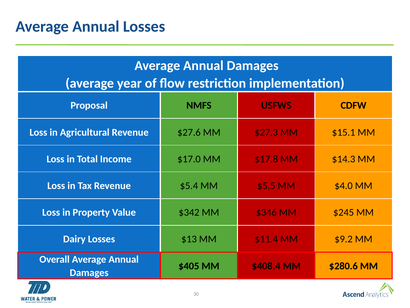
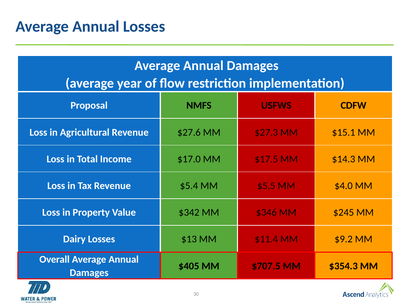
$17.8: $17.8 -> $17.5
$408.4: $408.4 -> $707.5
$280.6: $280.6 -> $354.3
